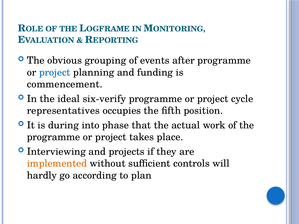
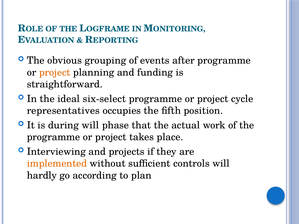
project at (55, 72) colour: blue -> orange
commencement: commencement -> straightforward
six-verify: six-verify -> six-select
during into: into -> will
